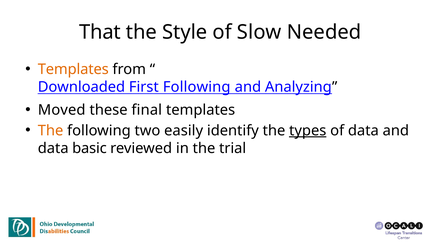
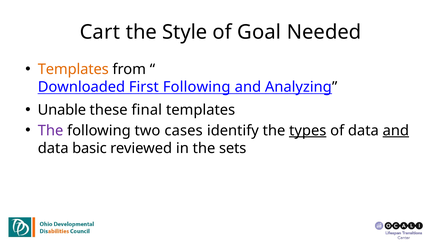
That: That -> Cart
Slow: Slow -> Goal
Moved: Moved -> Unable
The at (51, 131) colour: orange -> purple
easily: easily -> cases
and at (396, 131) underline: none -> present
trial: trial -> sets
